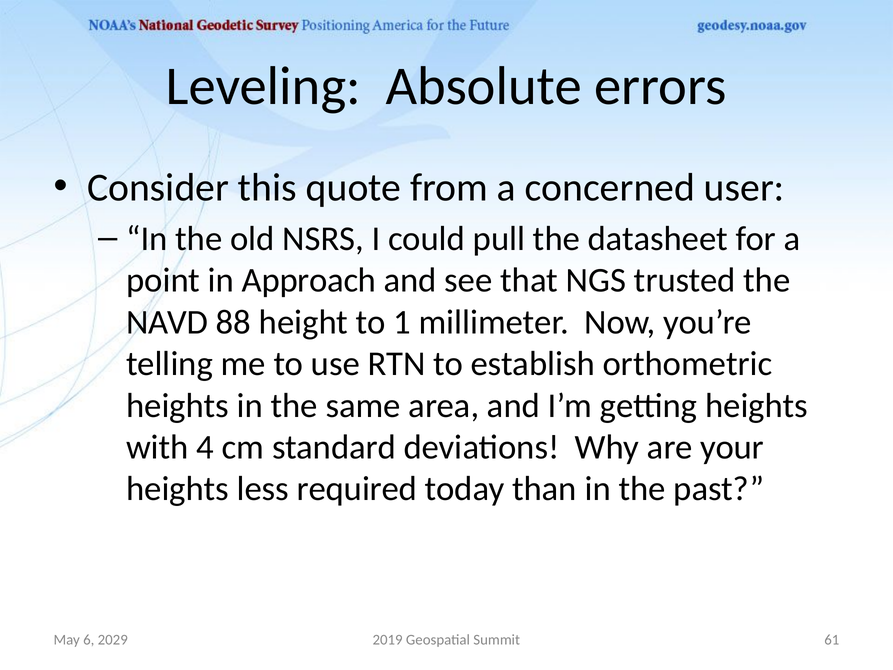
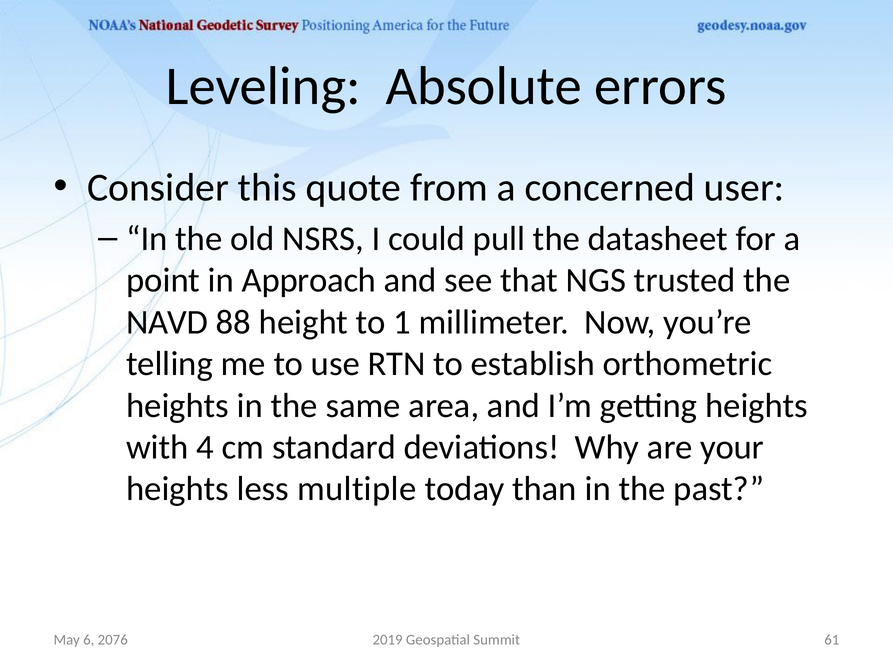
required: required -> multiple
2029: 2029 -> 2076
